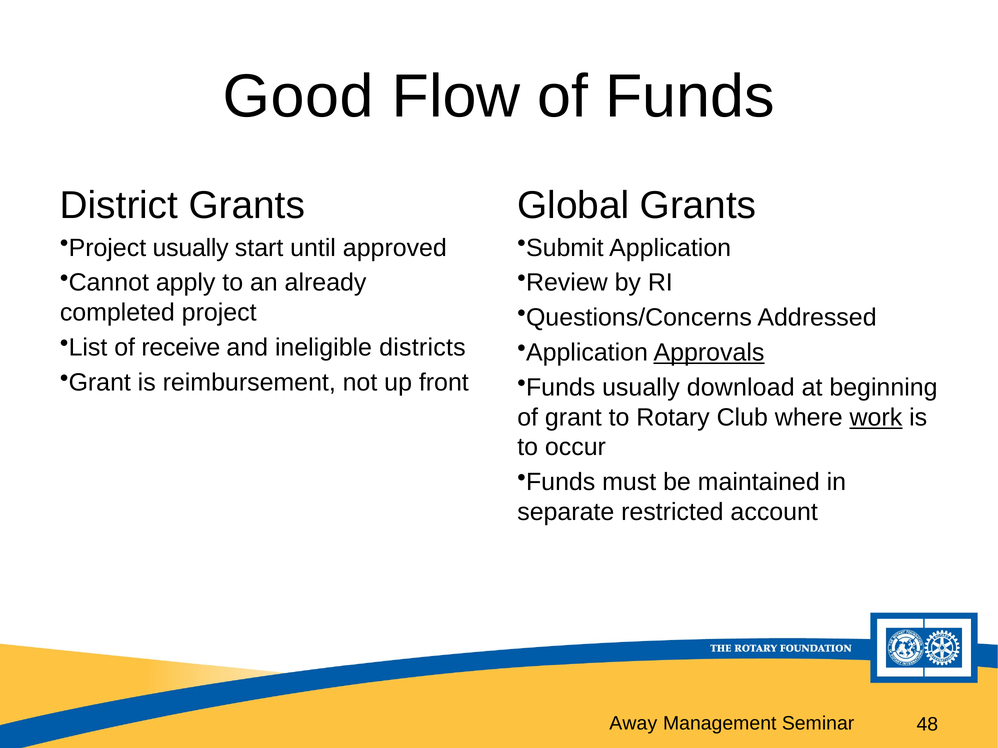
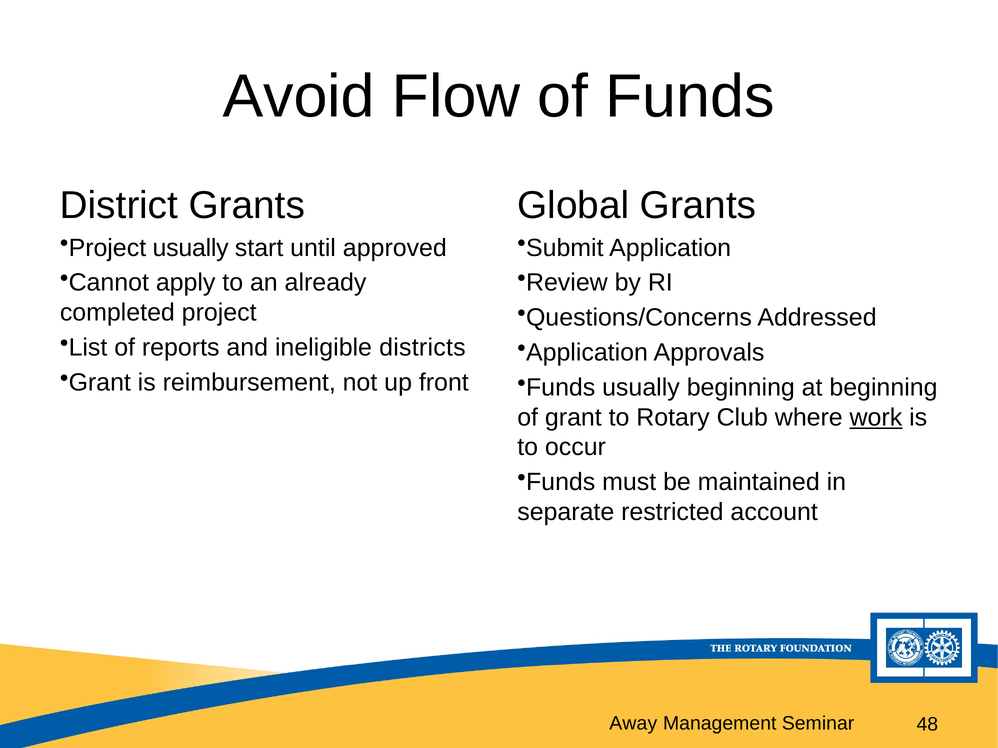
Good: Good -> Avoid
receive: receive -> reports
Approvals underline: present -> none
usually download: download -> beginning
